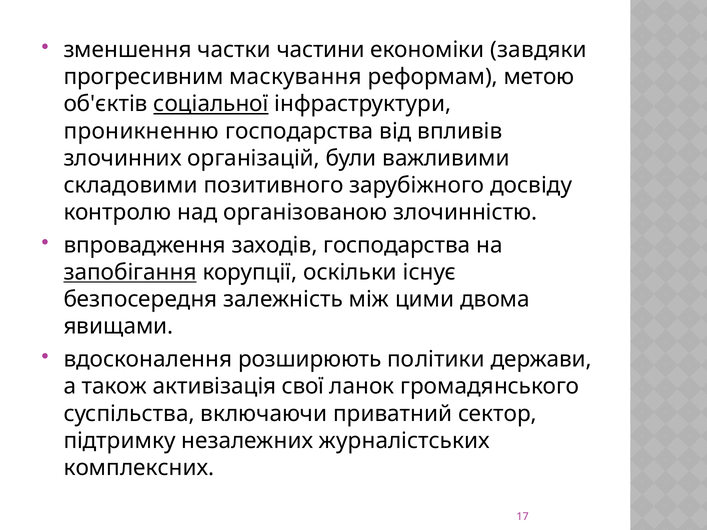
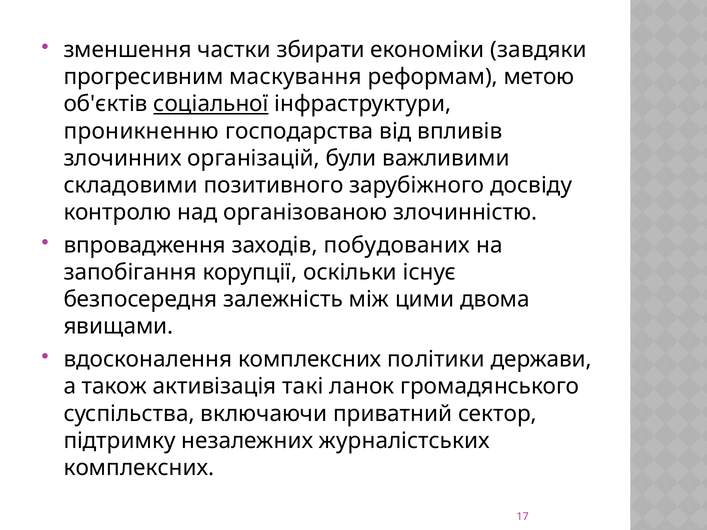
частини: частини -> збирати
заходів господарства: господарства -> побудованих
запобігання underline: present -> none
вдосконалення розширюють: розширюють -> комплексних
свої: свої -> такі
